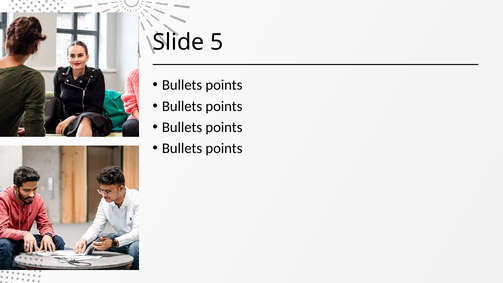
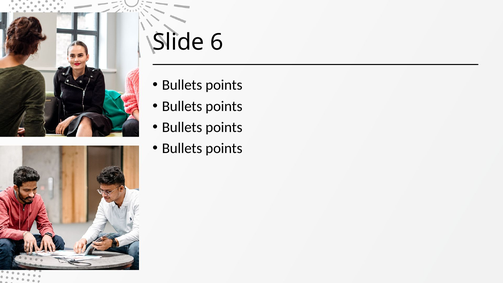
5: 5 -> 6
